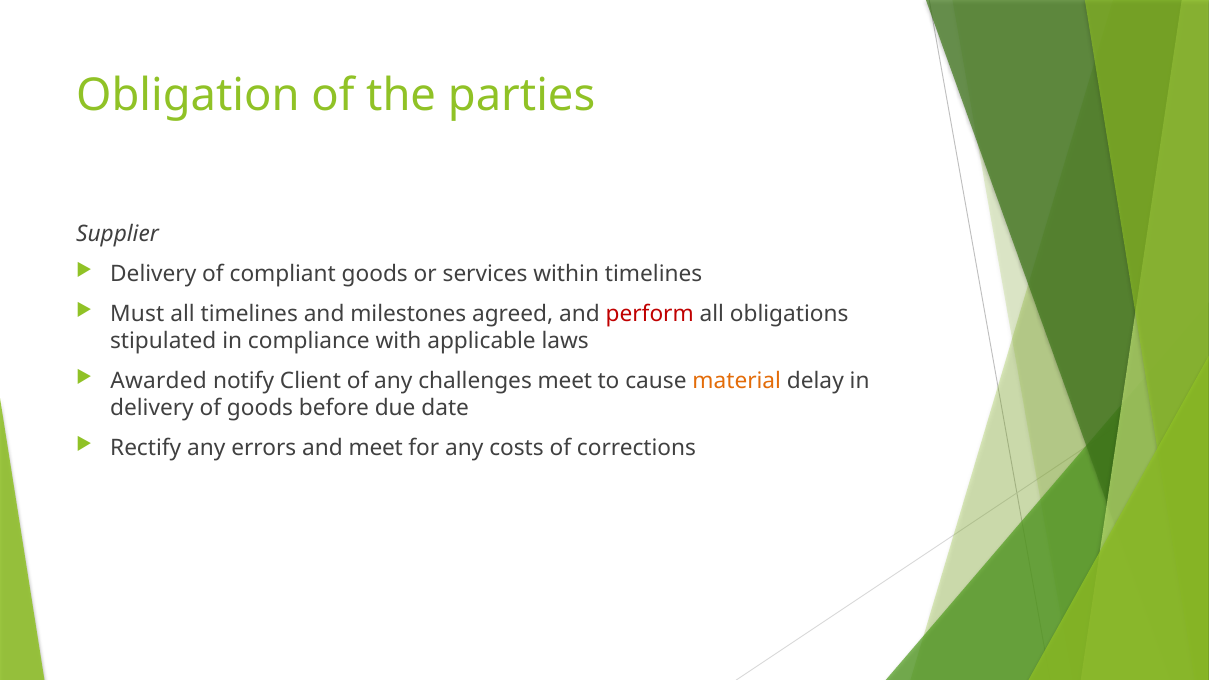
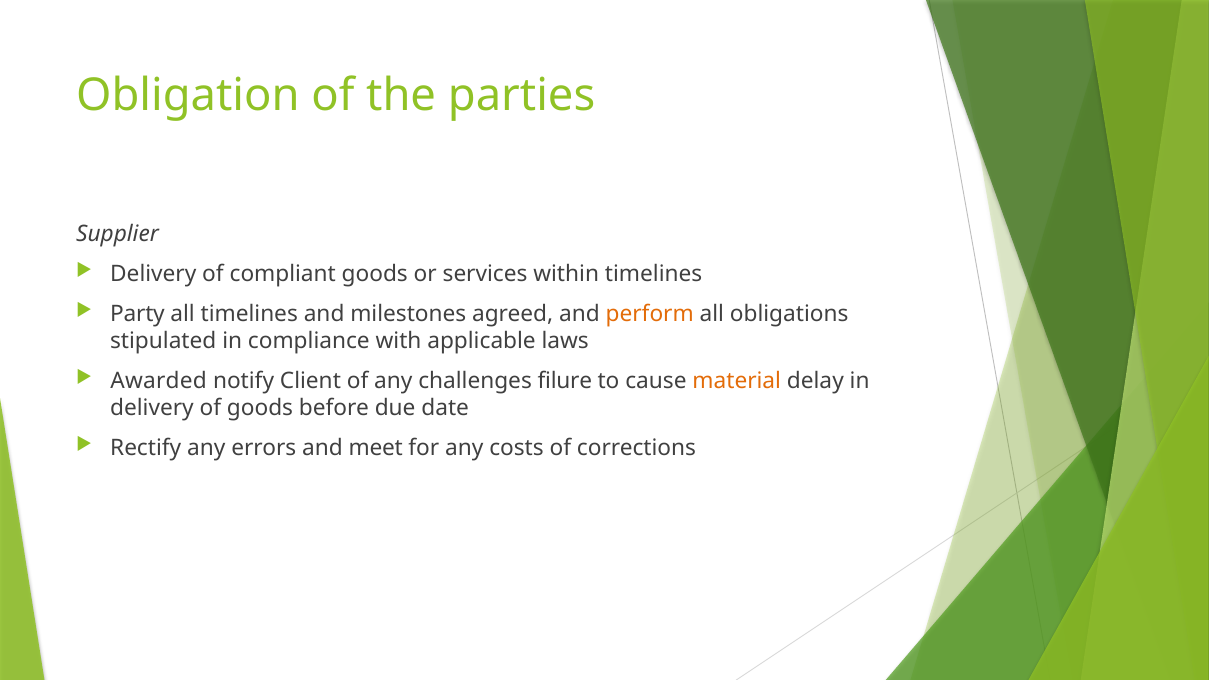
Must: Must -> Party
perform colour: red -> orange
challenges meet: meet -> filure
